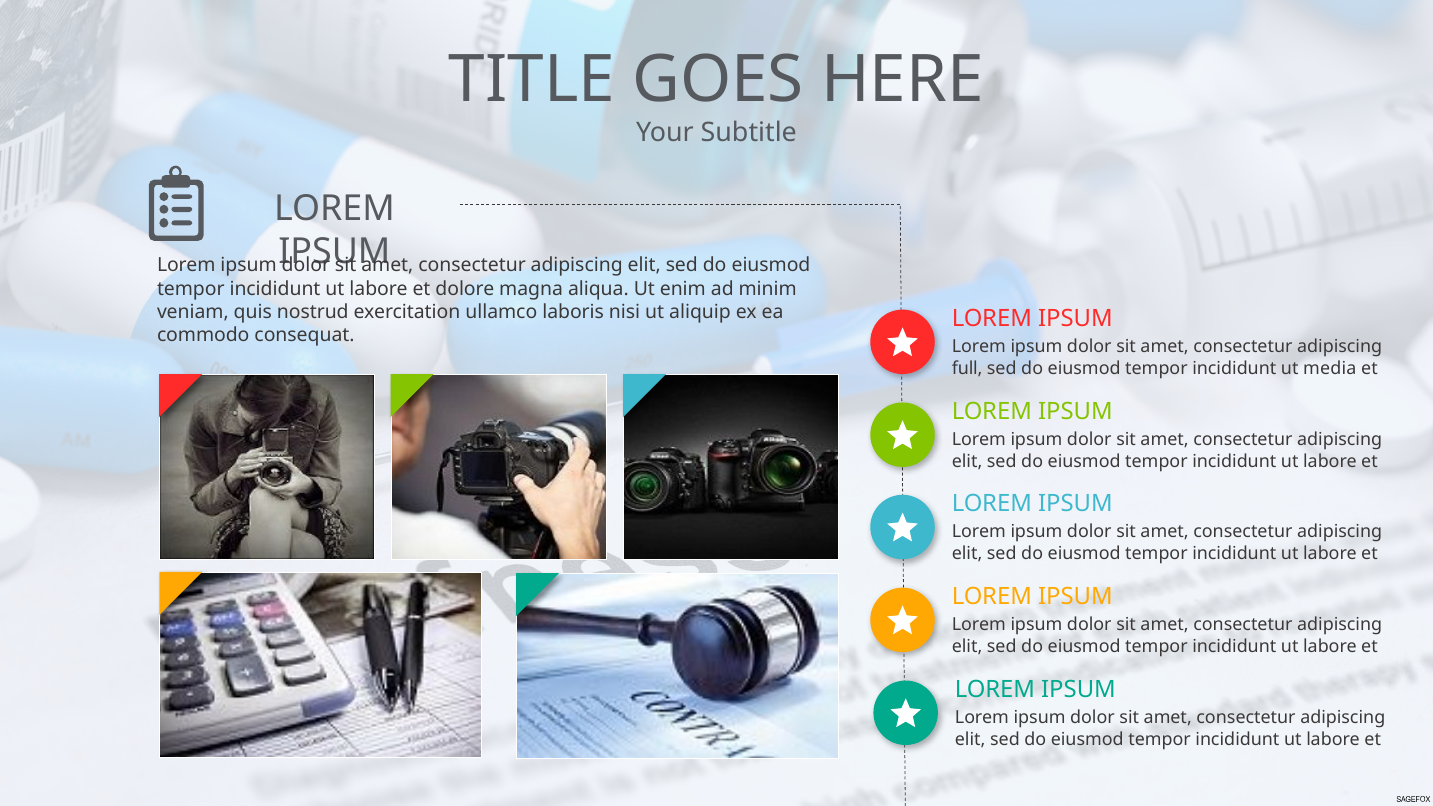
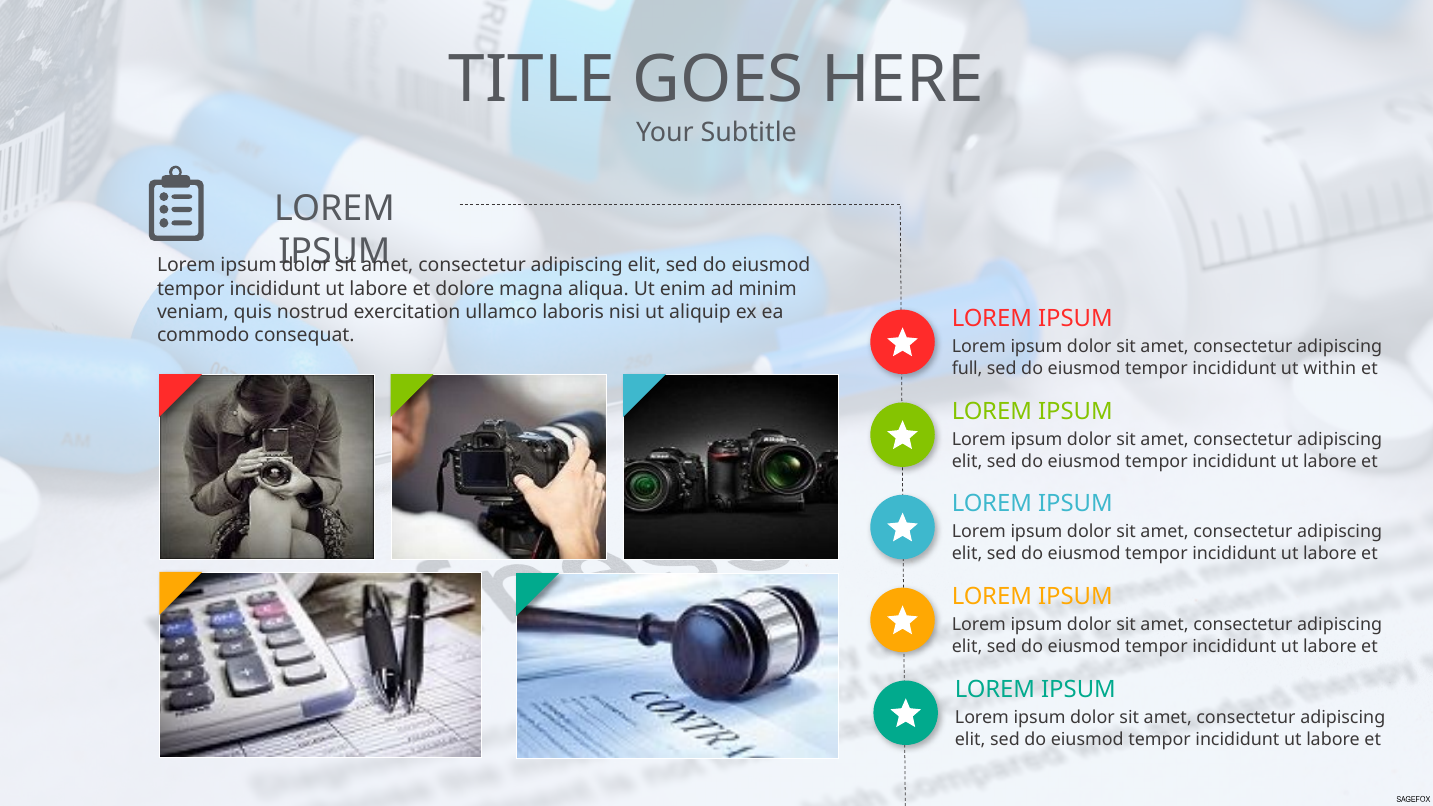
media: media -> within
